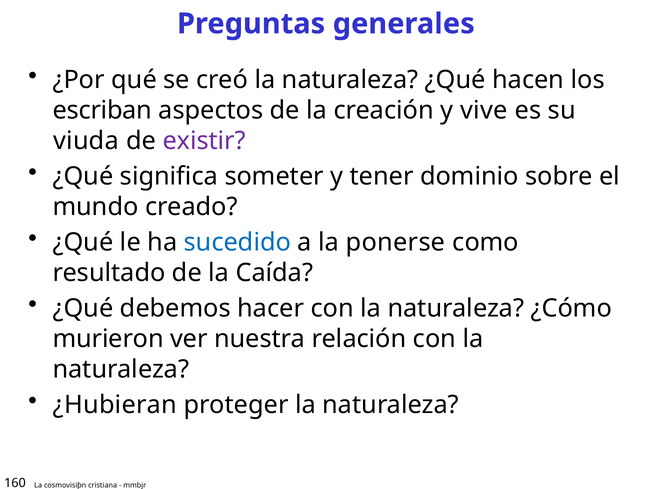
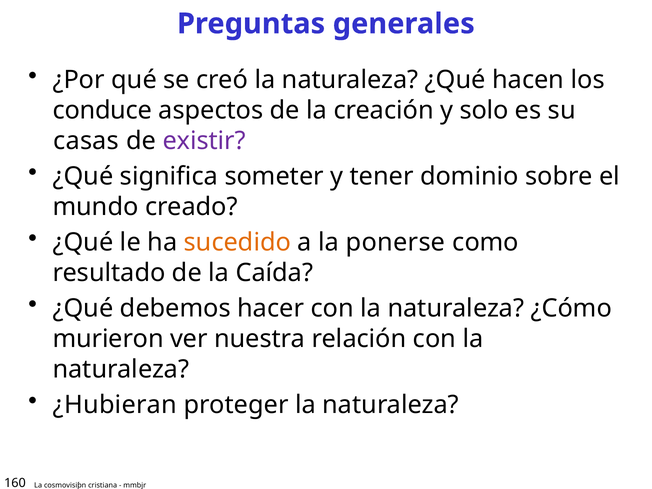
escriban: escriban -> conduce
vive: vive -> solo
viuda: viuda -> casas
sucedido colour: blue -> orange
